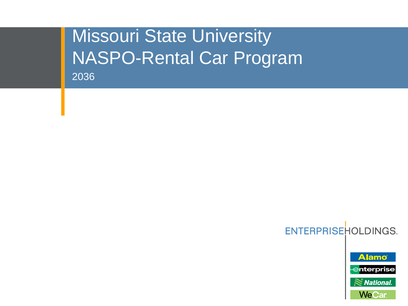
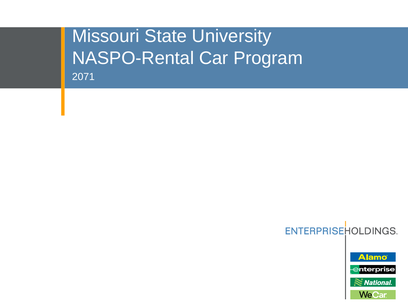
2036: 2036 -> 2071
